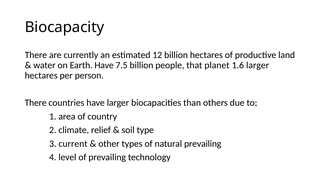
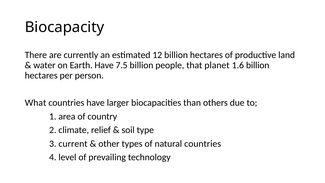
1.6 larger: larger -> billion
There at (36, 103): There -> What
natural prevailing: prevailing -> countries
